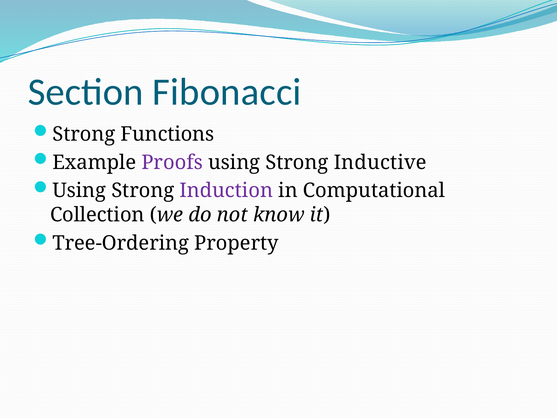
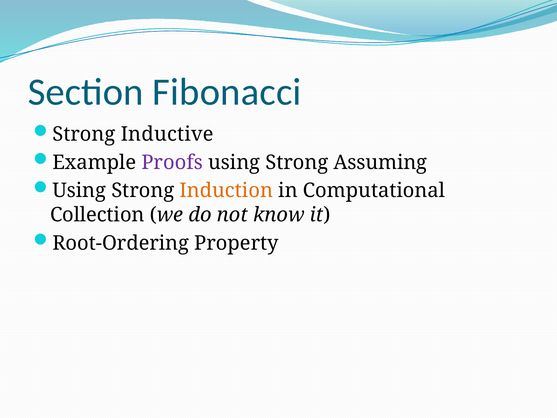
Functions: Functions -> Inductive
Inductive: Inductive -> Assuming
Induction colour: purple -> orange
Tree-Ordering: Tree-Ordering -> Root-Ordering
